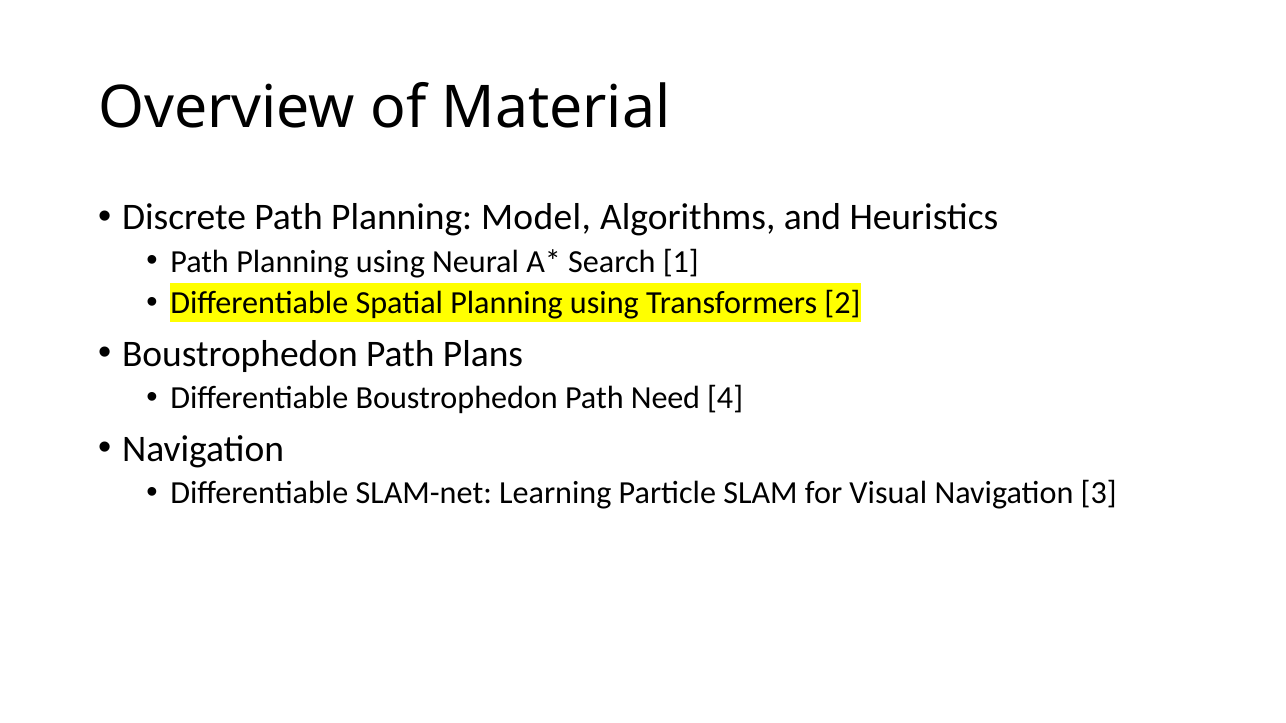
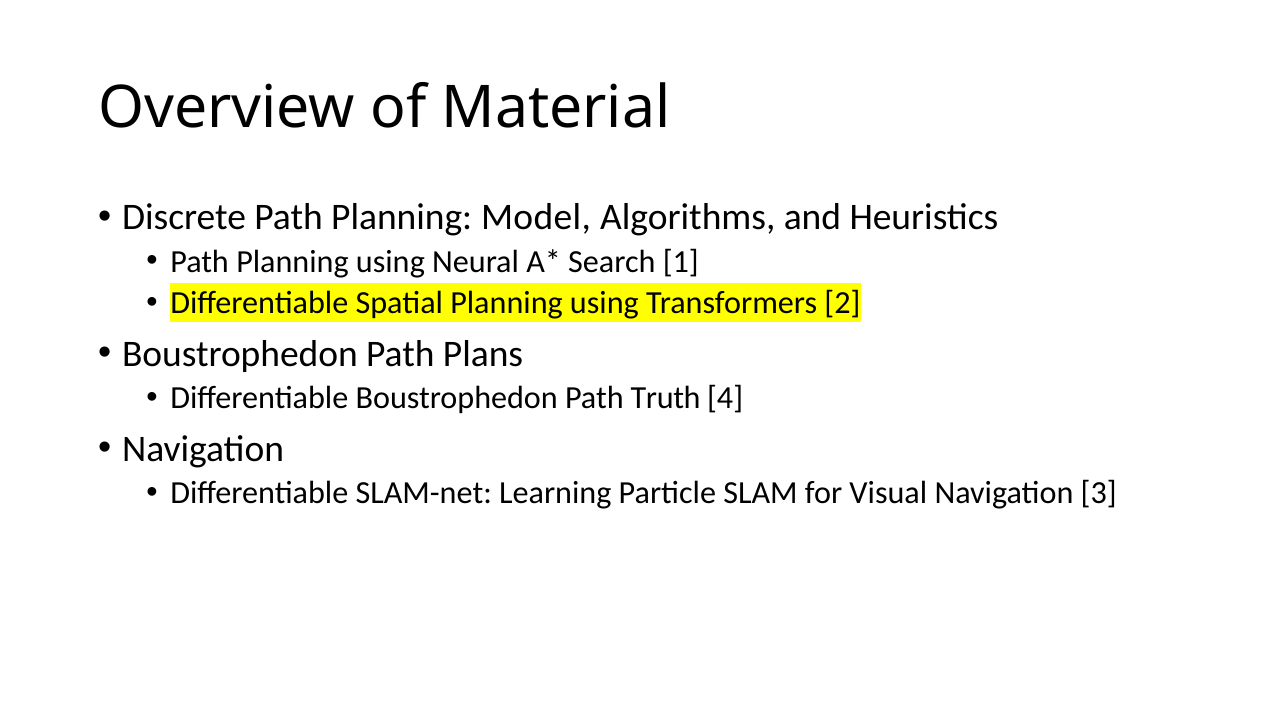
Need: Need -> Truth
